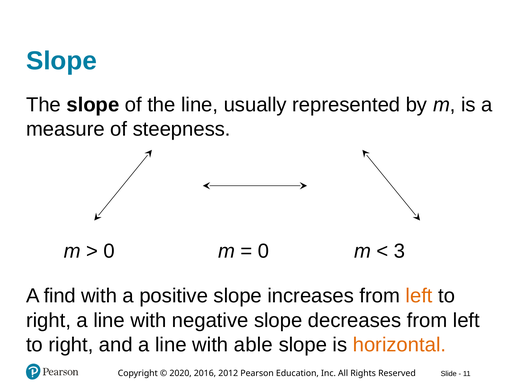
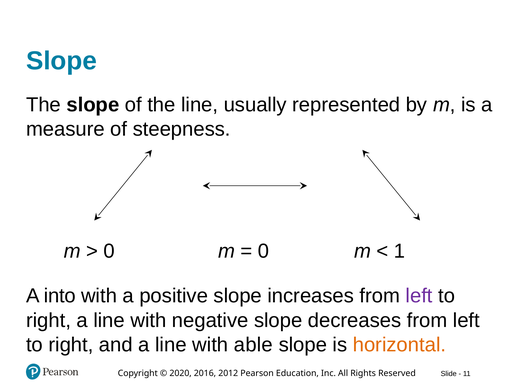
3: 3 -> 1
find: find -> into
left at (419, 296) colour: orange -> purple
